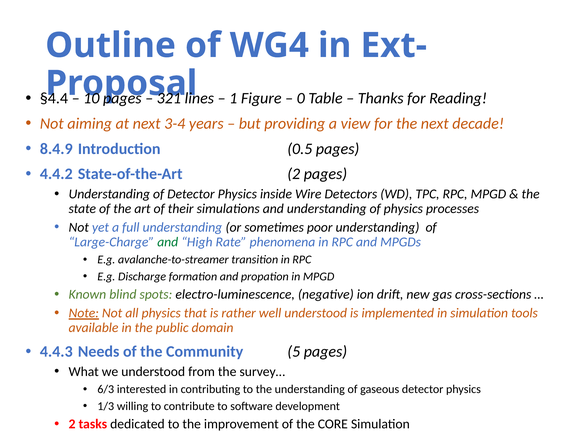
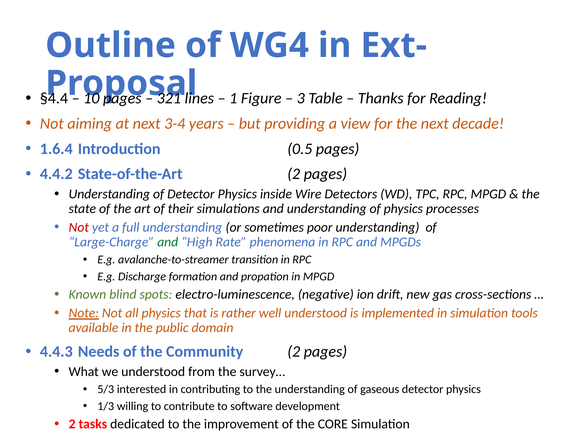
0: 0 -> 3
8.4.9: 8.4.9 -> 1.6.4
Not at (79, 227) colour: black -> red
Community 5: 5 -> 2
6/3: 6/3 -> 5/3
